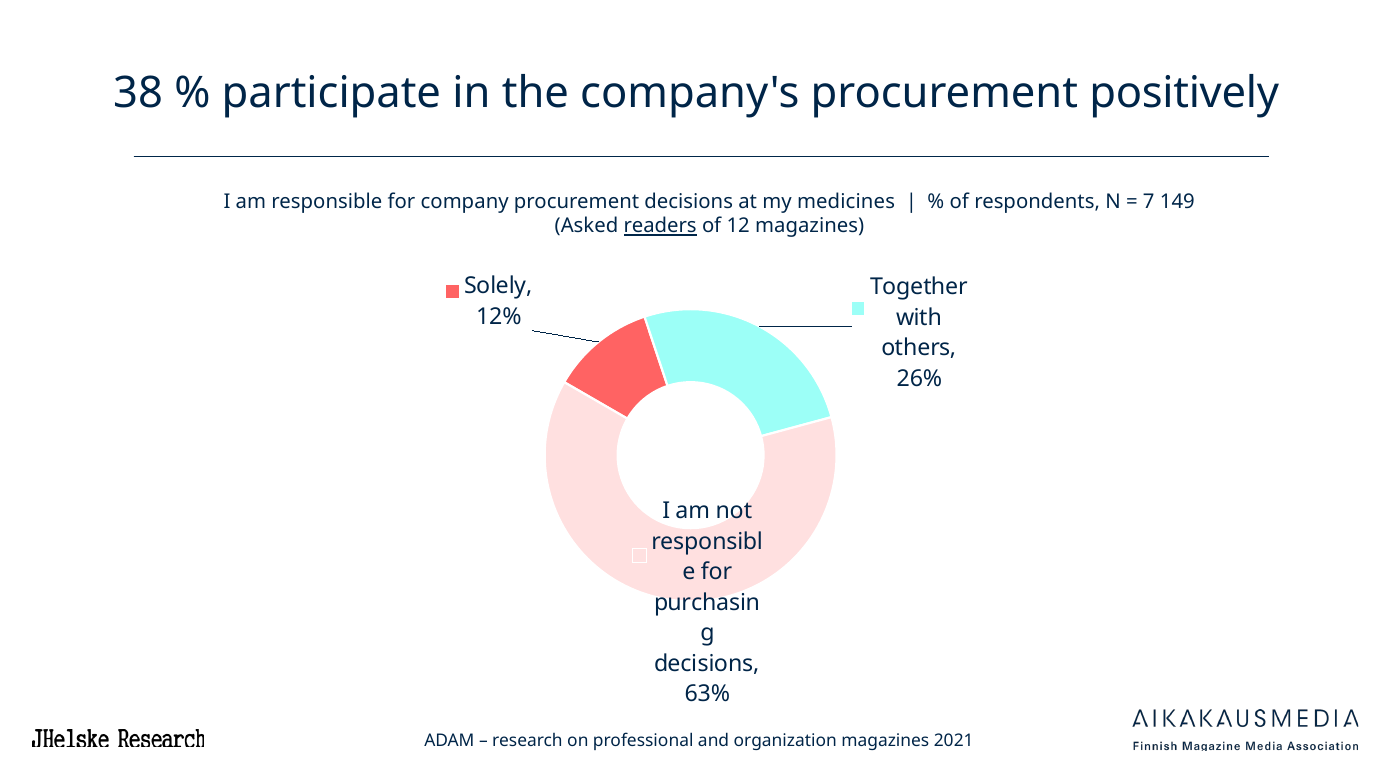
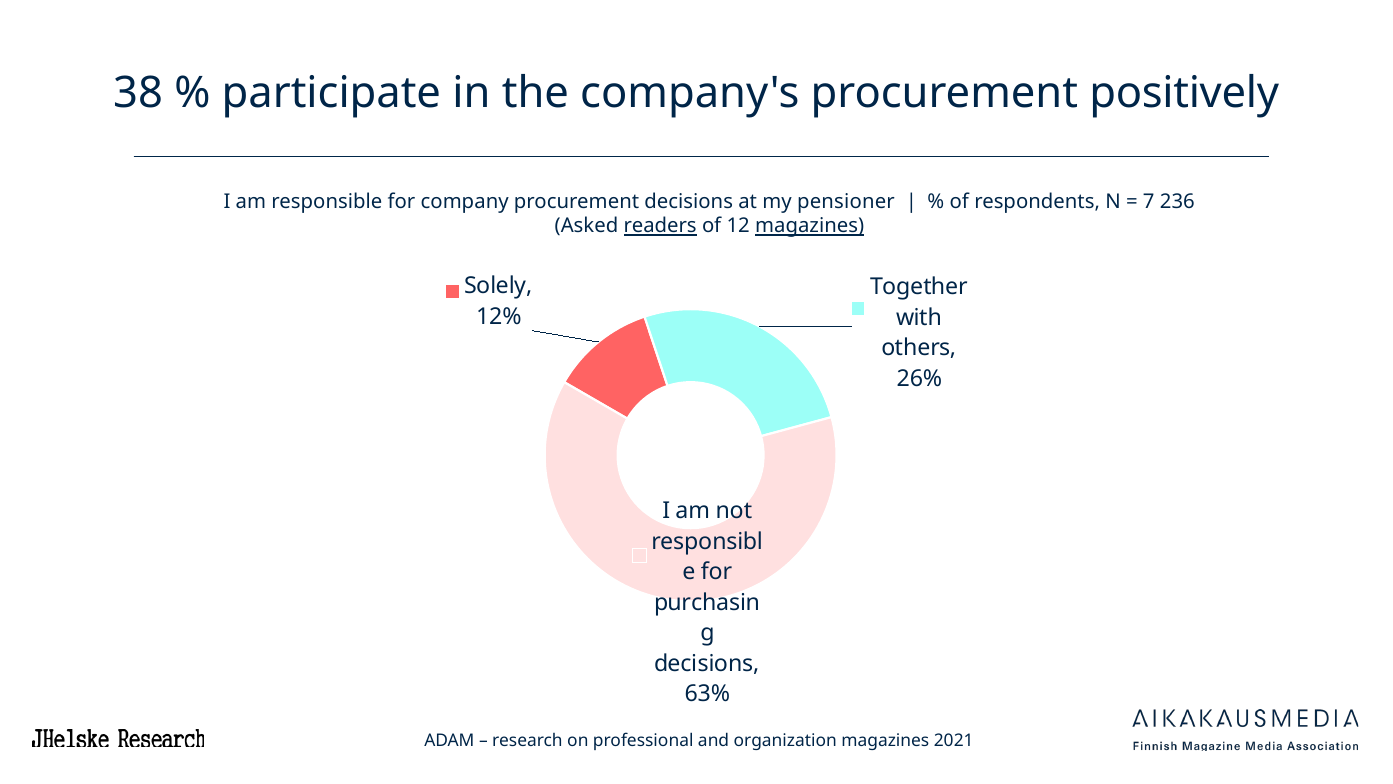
medicines: medicines -> pensioner
149: 149 -> 236
magazines at (810, 226) underline: none -> present
